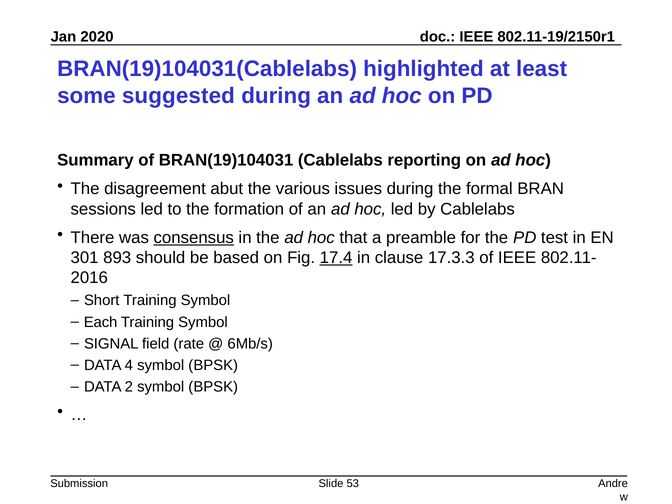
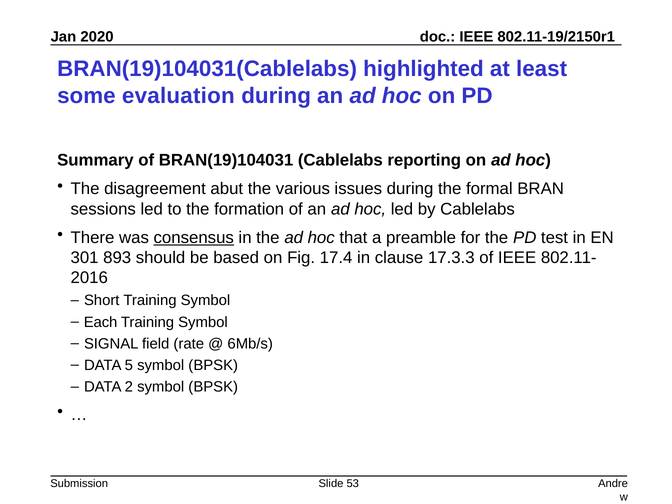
suggested: suggested -> evaluation
17.4 underline: present -> none
4: 4 -> 5
